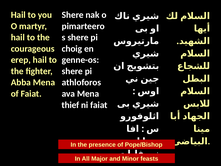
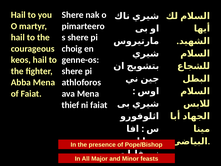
erep: erep -> keos
